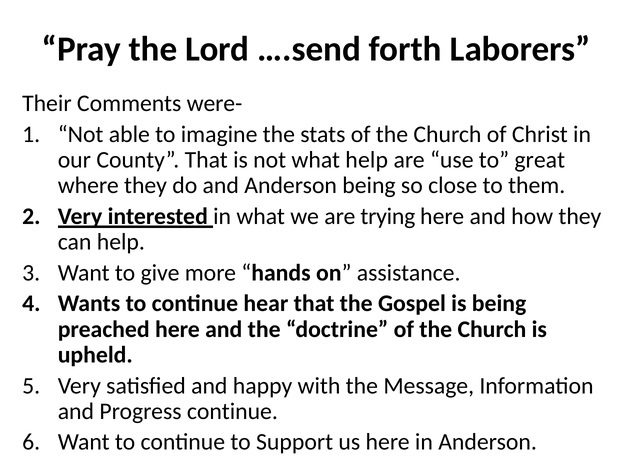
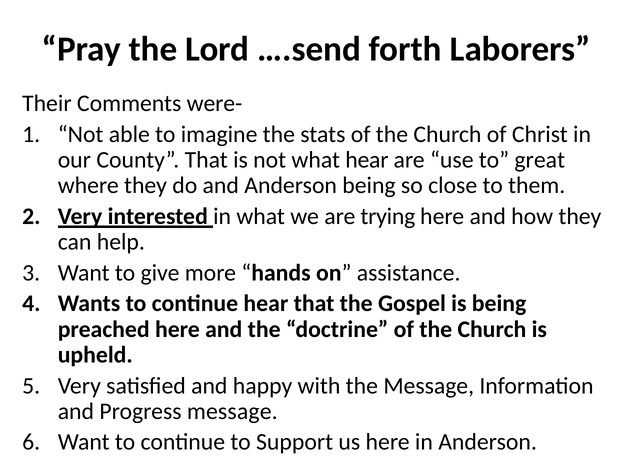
what help: help -> hear
Progress continue: continue -> message
